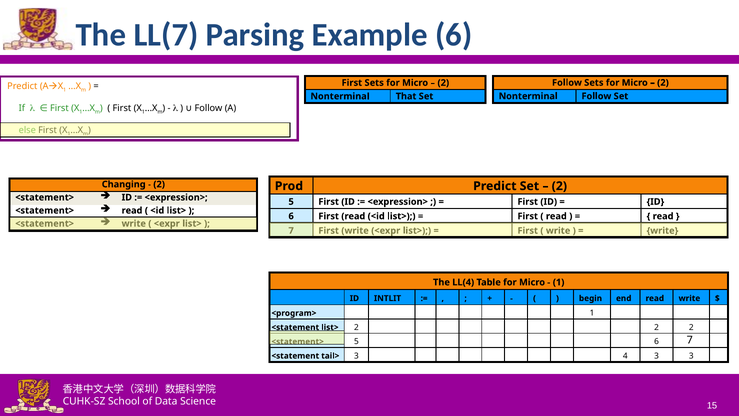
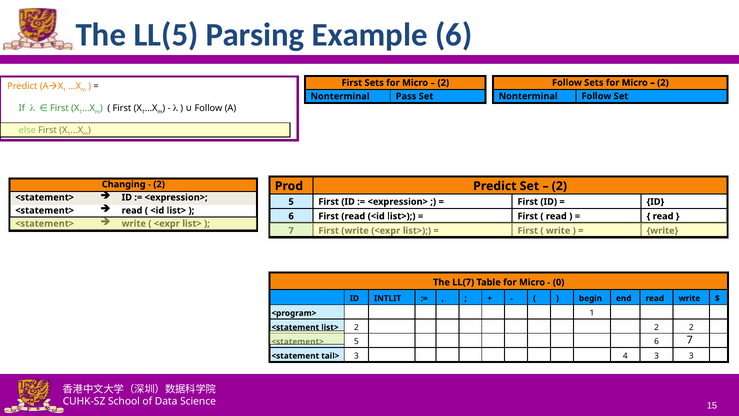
LL(7: LL(7 -> LL(5
That: That -> Pass
LL(4: LL(4 -> LL(7
1 at (559, 282): 1 -> 0
